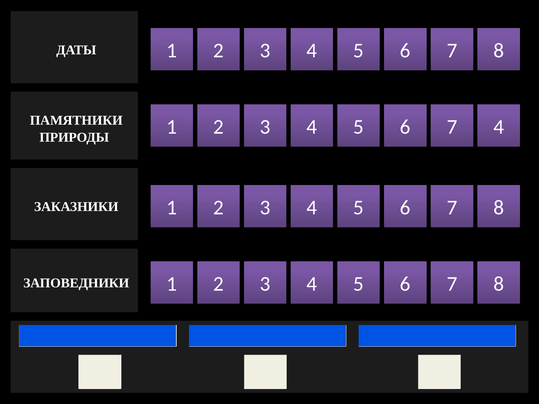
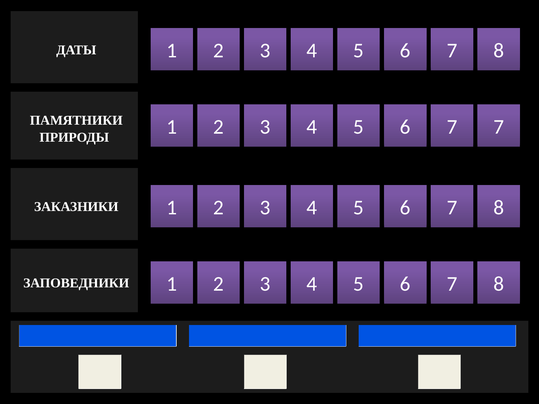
7 4: 4 -> 7
